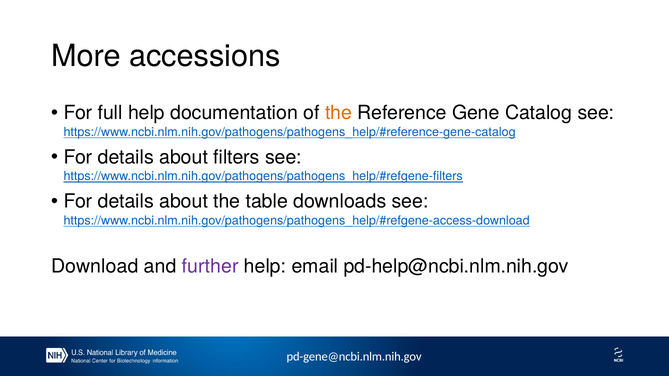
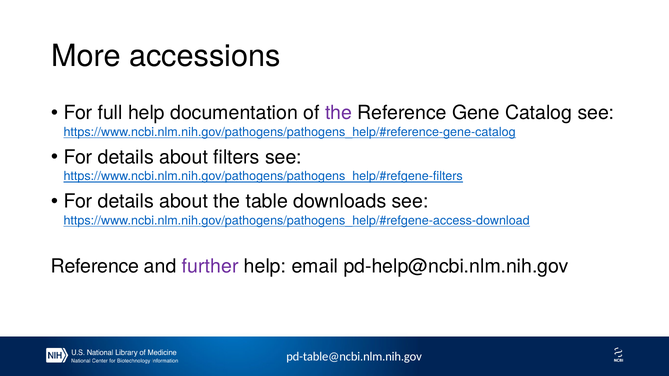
the at (339, 113) colour: orange -> purple
Download at (95, 266): Download -> Reference
pd-gene@ncbi.nlm.nih.gov: pd-gene@ncbi.nlm.nih.gov -> pd-table@ncbi.nlm.nih.gov
